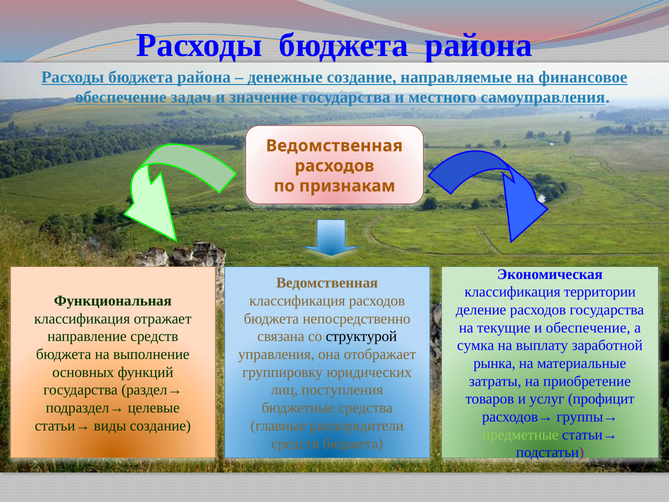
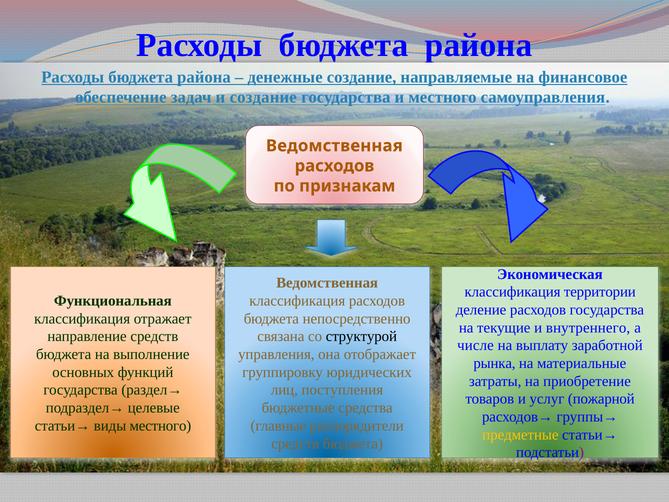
и значение: значение -> создание
и обеспечение: обеспечение -> внутреннего
сумка: сумка -> числе
профицит: профицит -> пожарной
виды создание: создание -> местного
предметные colour: light green -> yellow
